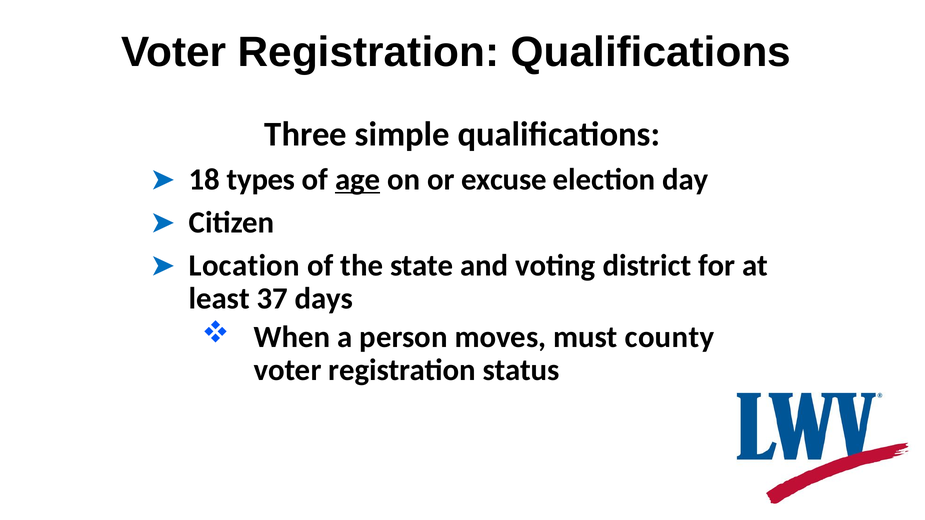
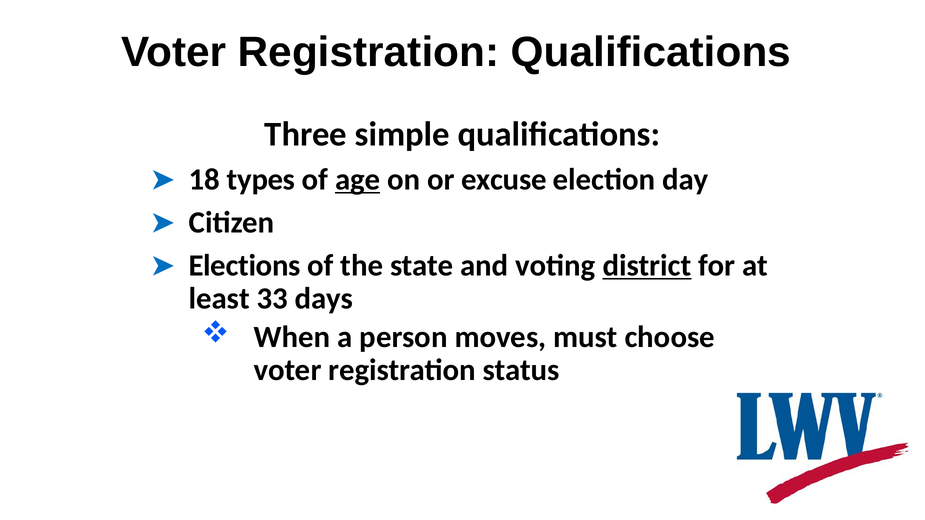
Location: Location -> Elections
district underline: none -> present
37: 37 -> 33
county: county -> choose
